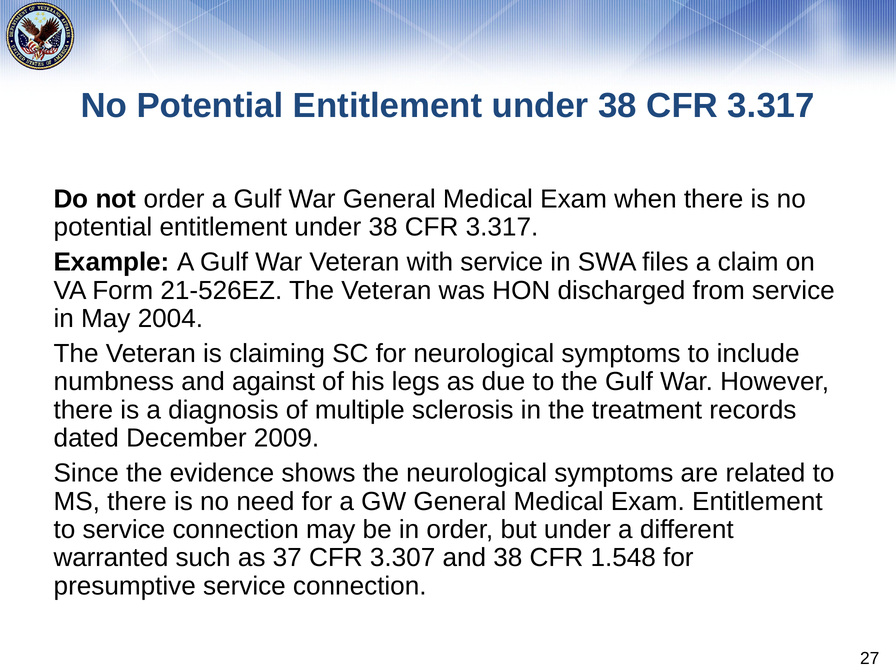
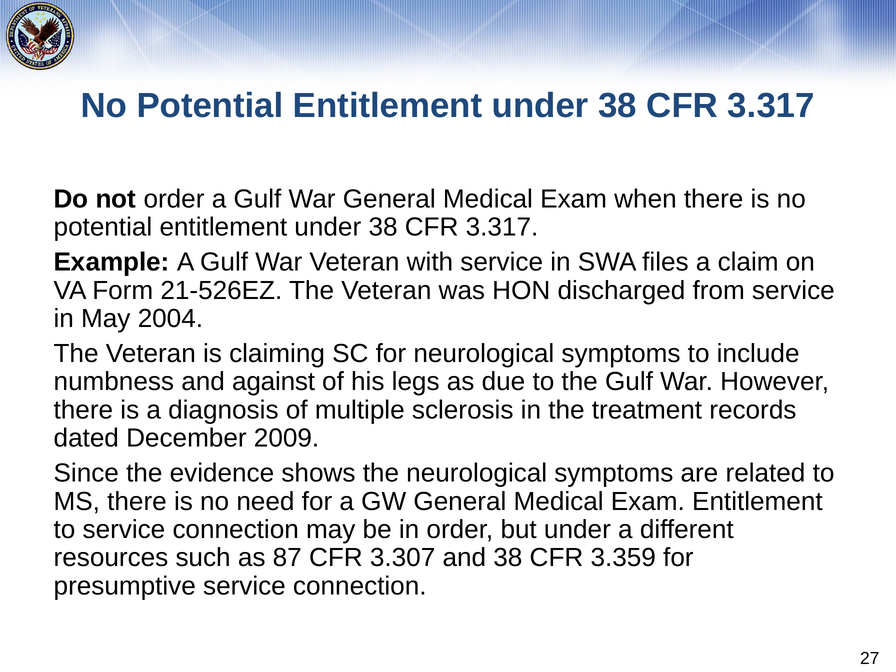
warranted: warranted -> resources
37: 37 -> 87
1.548: 1.548 -> 3.359
